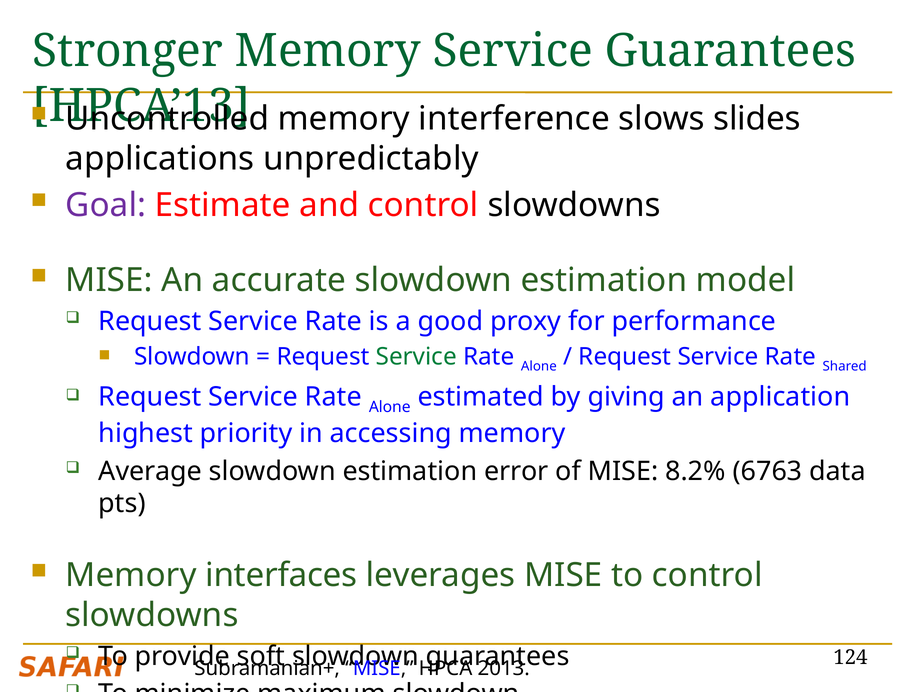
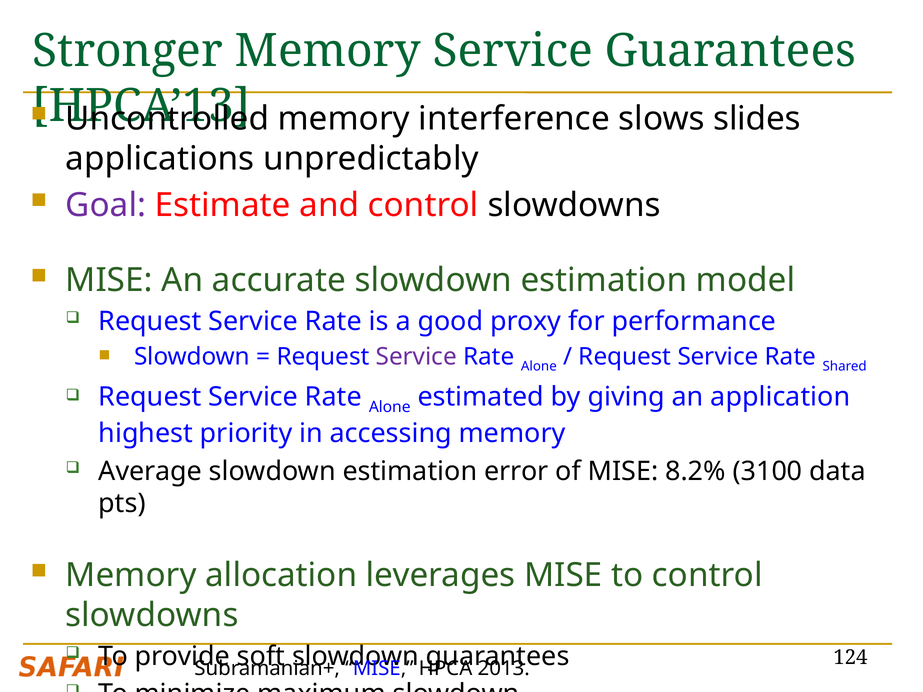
Service at (416, 357) colour: green -> purple
6763: 6763 -> 3100
interfaces: interfaces -> allocation
